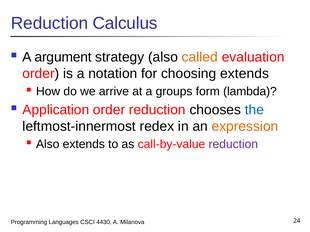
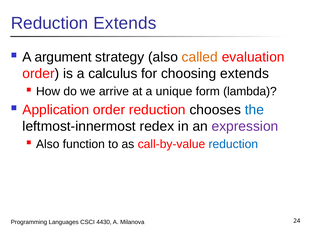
Reduction Calculus: Calculus -> Extends
notation: notation -> calculus
groups: groups -> unique
expression colour: orange -> purple
Also extends: extends -> function
reduction at (233, 144) colour: purple -> blue
